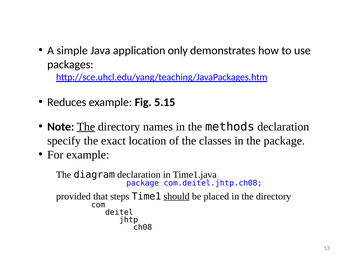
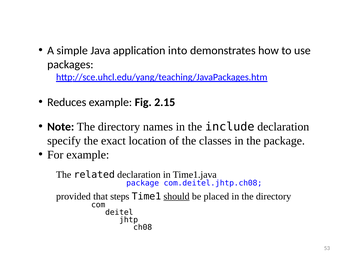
only: only -> into
5.15: 5.15 -> 2.15
The at (86, 127) underline: present -> none
methods: methods -> include
diagram: diagram -> related
